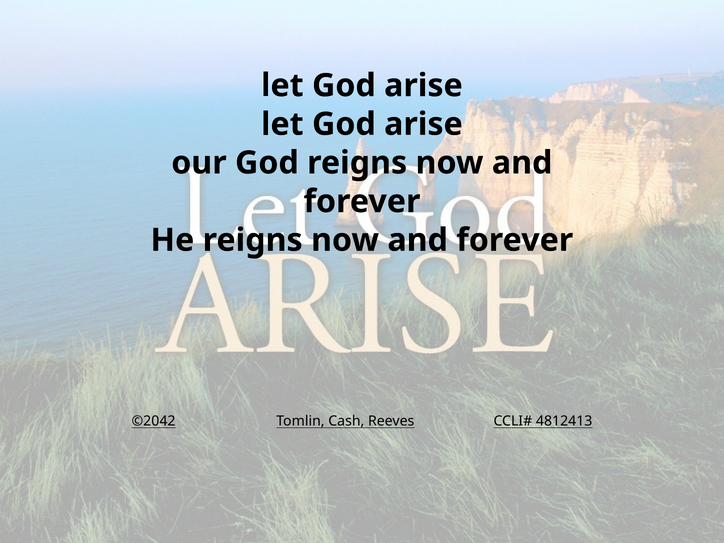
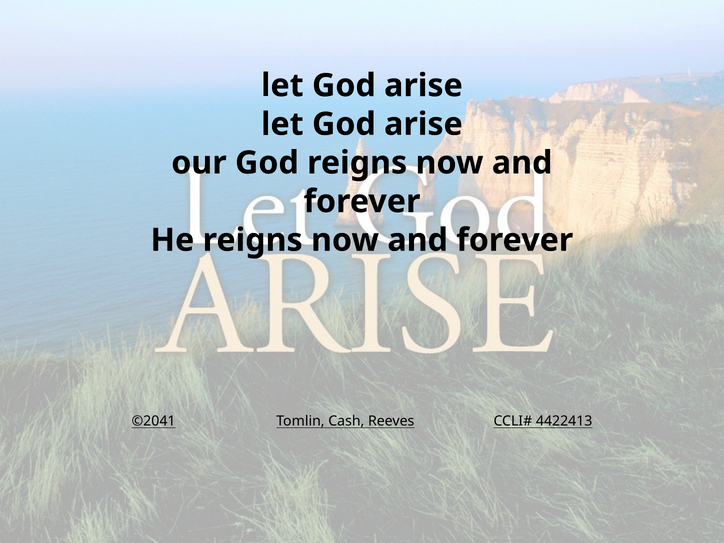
©2042: ©2042 -> ©2041
4812413: 4812413 -> 4422413
